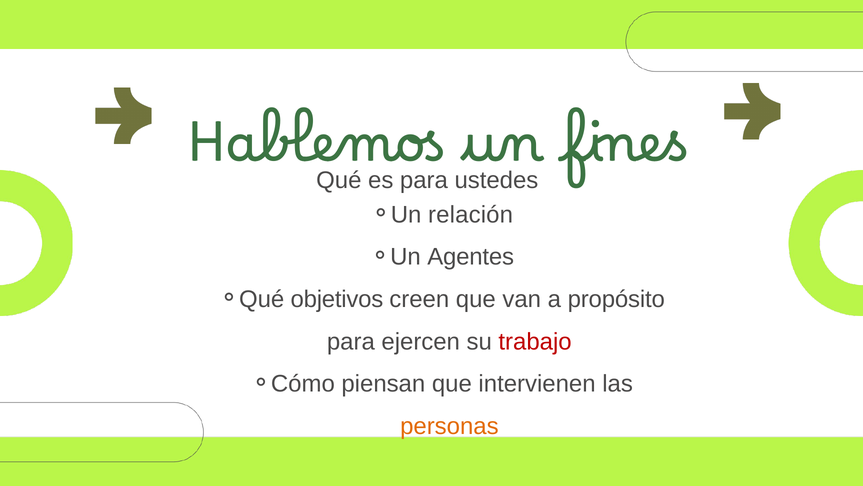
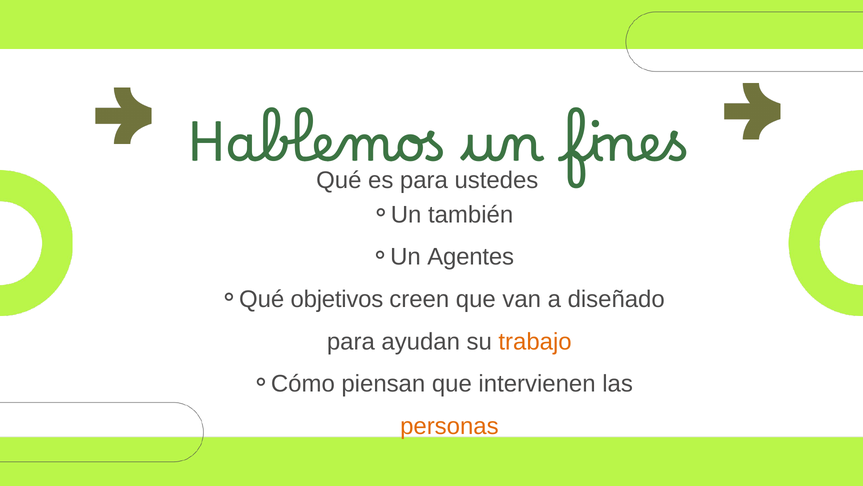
relación: relación -> también
propósito: propósito -> diseñado
ejercen: ejercen -> ayudan
trabajo colour: red -> orange
